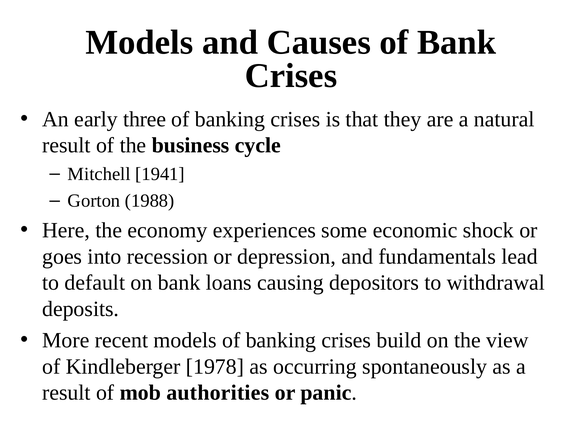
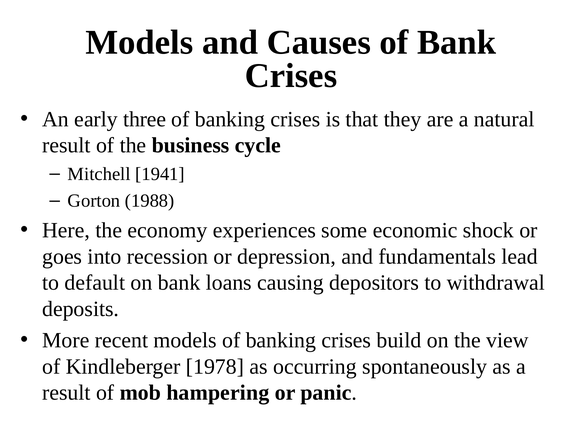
authorities: authorities -> hampering
